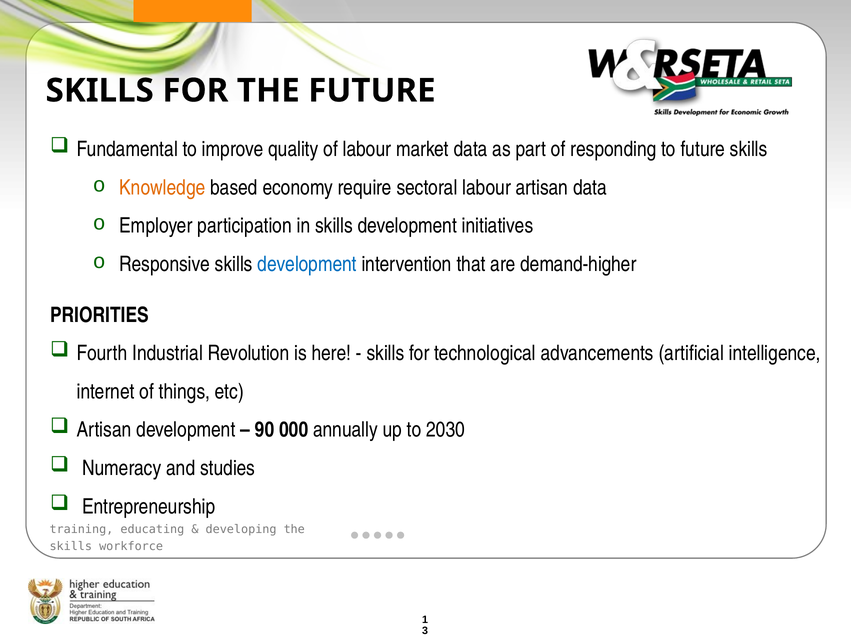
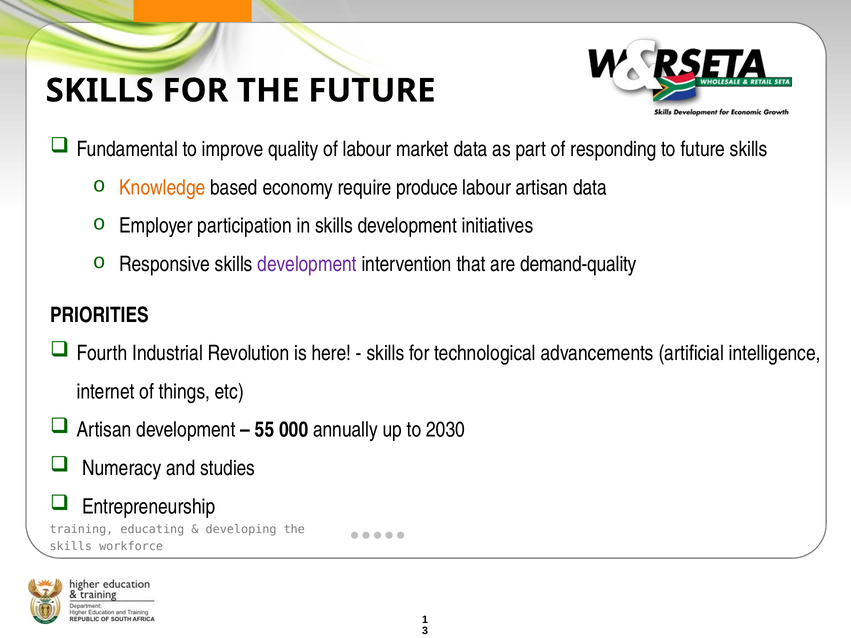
sectoral: sectoral -> produce
development at (307, 264) colour: blue -> purple
demand-higher: demand-higher -> demand-quality
90: 90 -> 55
